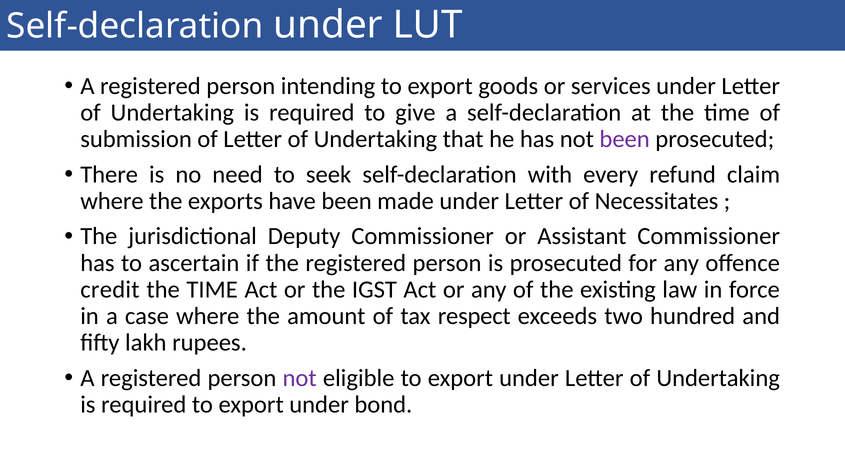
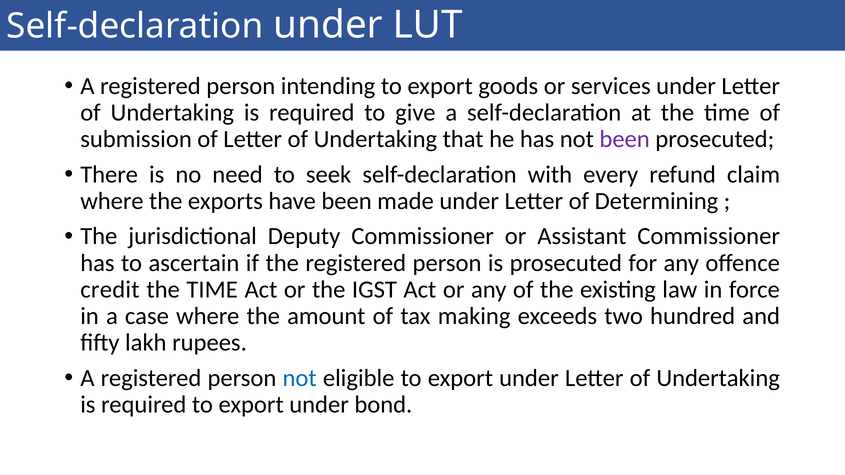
Necessitates: Necessitates -> Determining
respect: respect -> making
not at (300, 378) colour: purple -> blue
